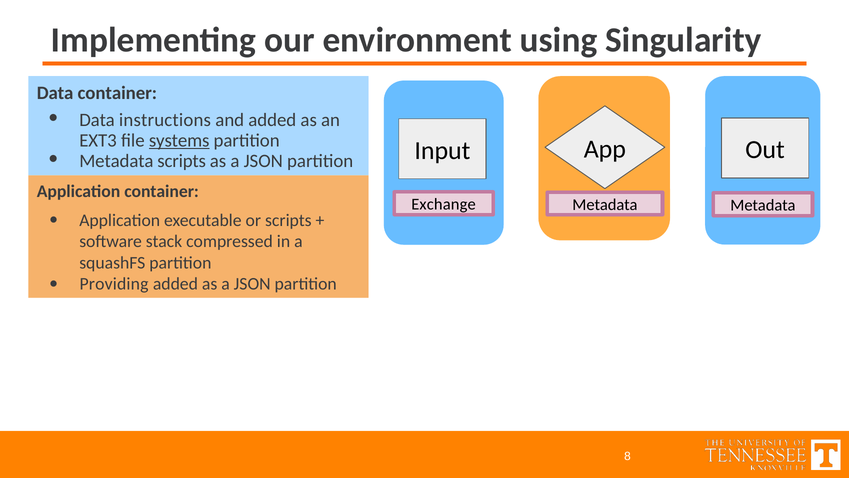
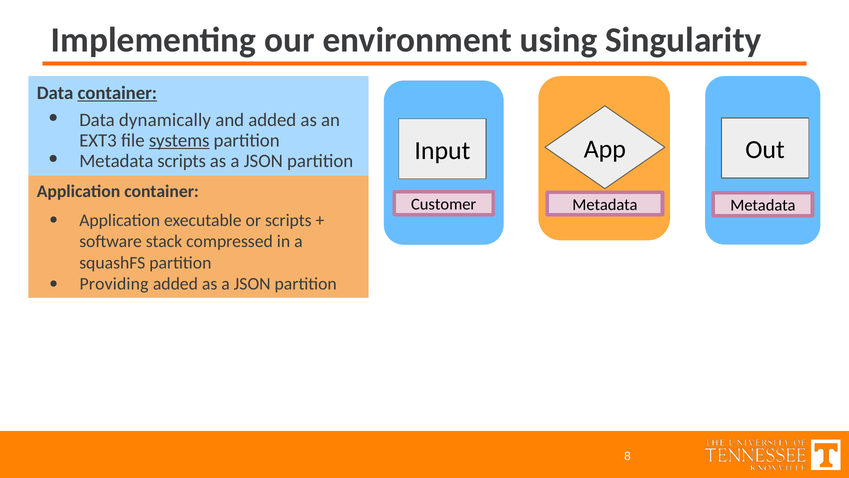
container at (117, 93) underline: none -> present
instructions: instructions -> dynamically
Exchange: Exchange -> Customer
